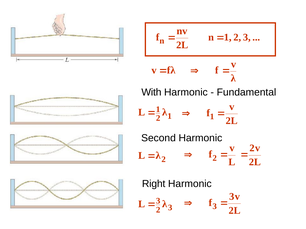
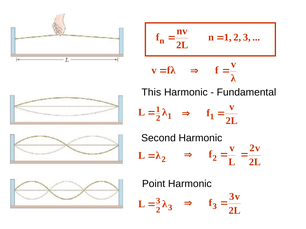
With: With -> This
Right: Right -> Point
